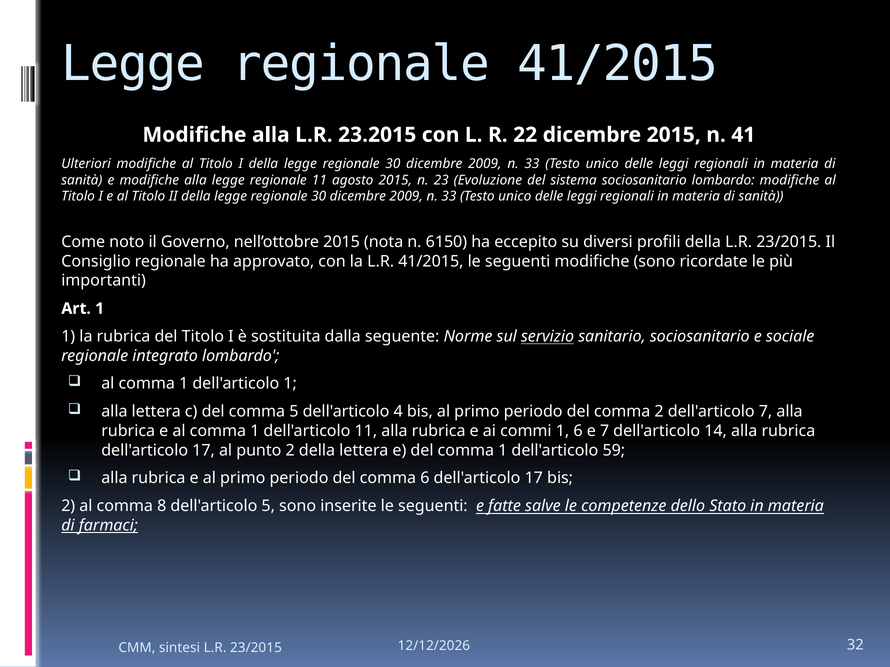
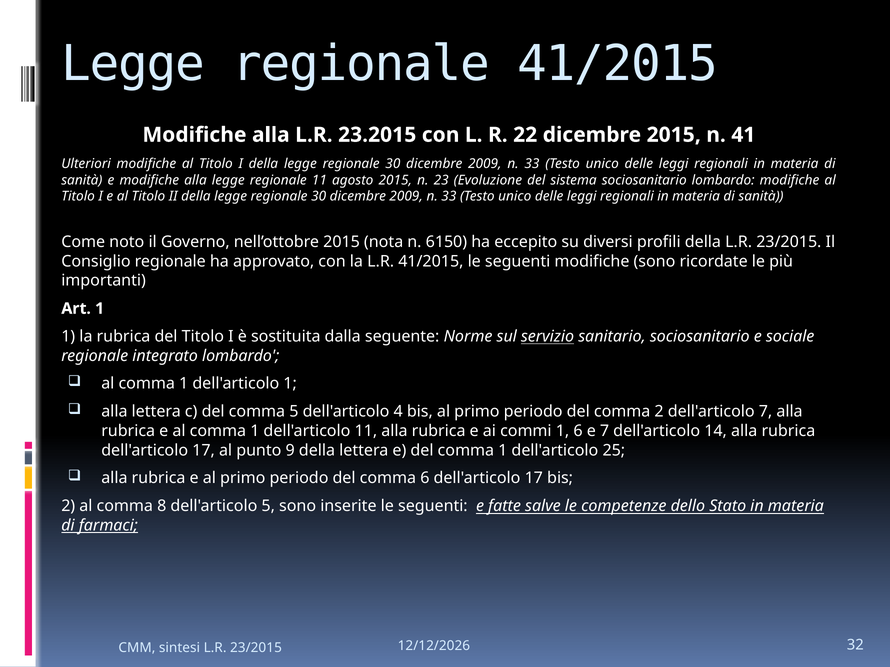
punto 2: 2 -> 9
59: 59 -> 25
